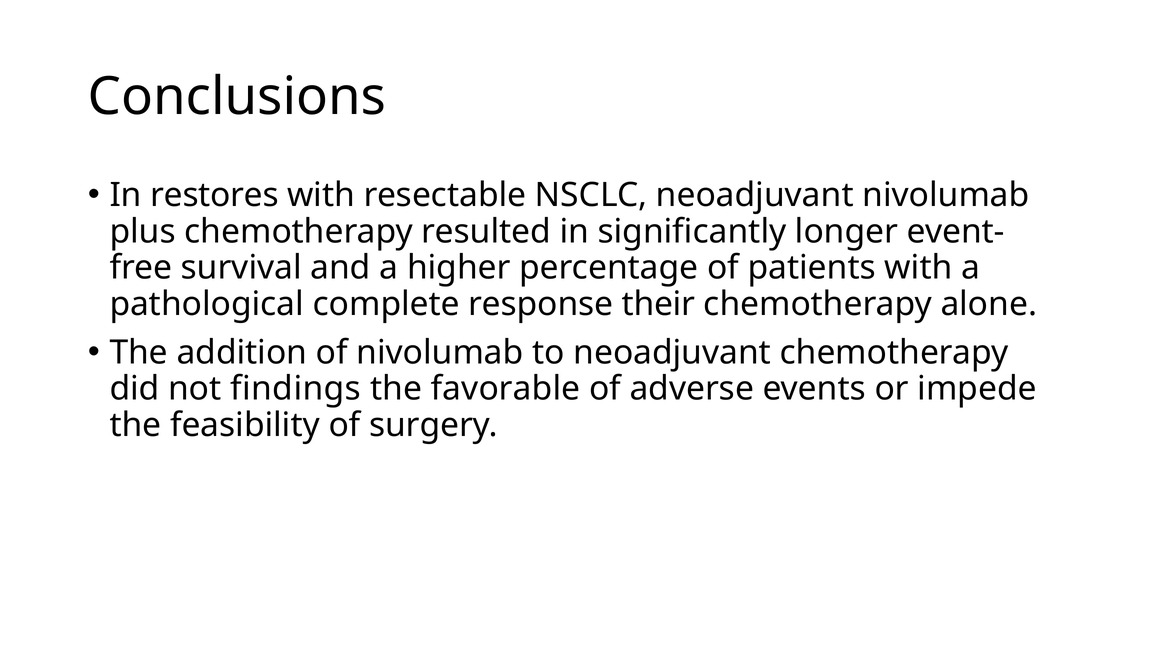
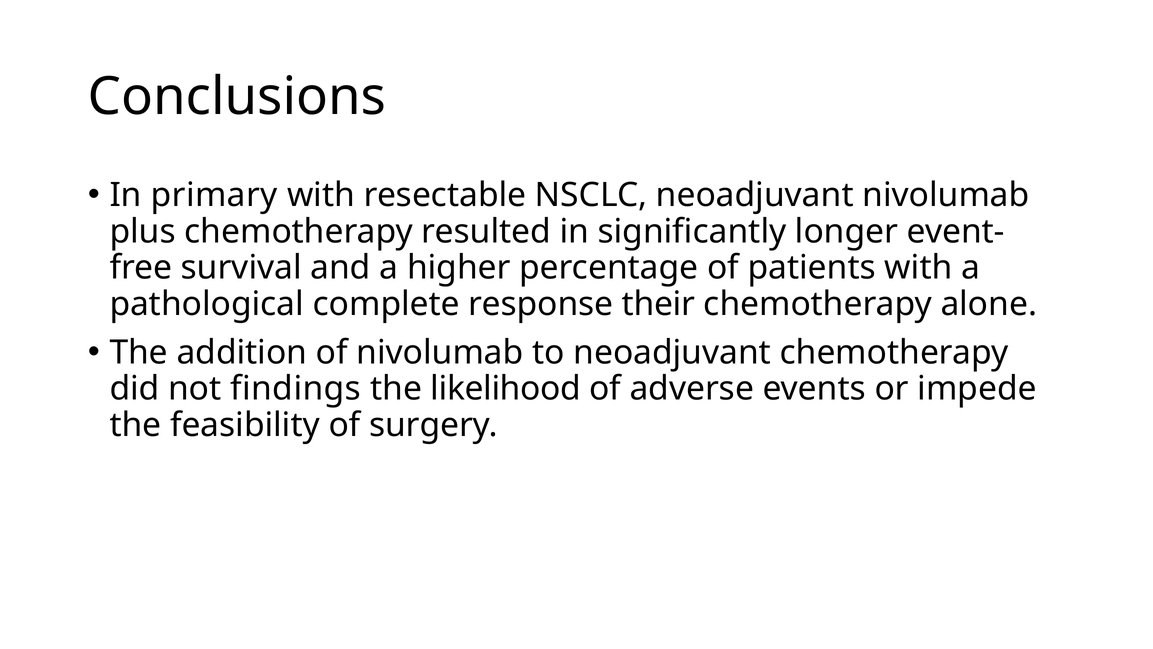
restores: restores -> primary
favorable: favorable -> likelihood
